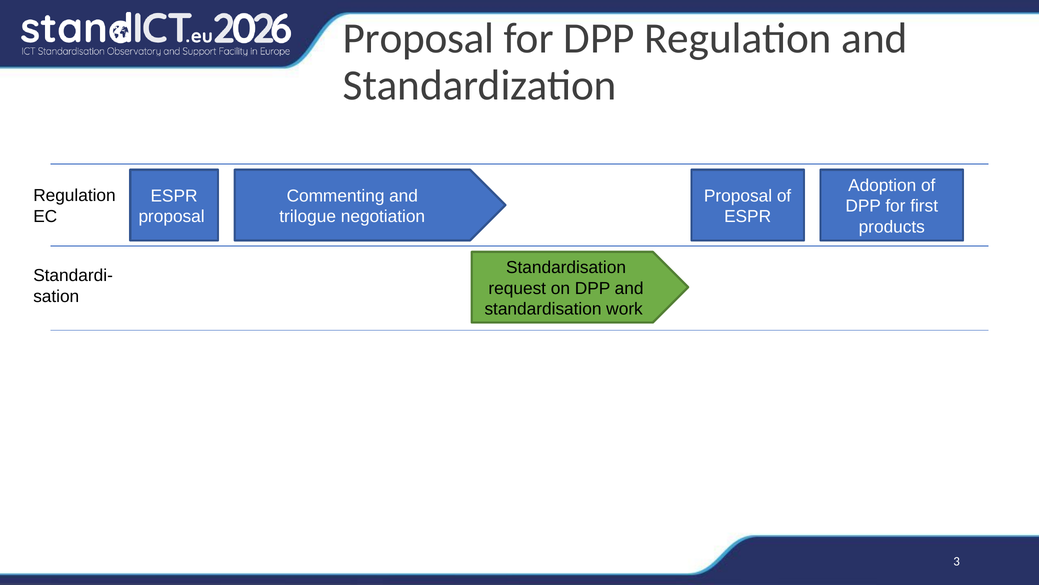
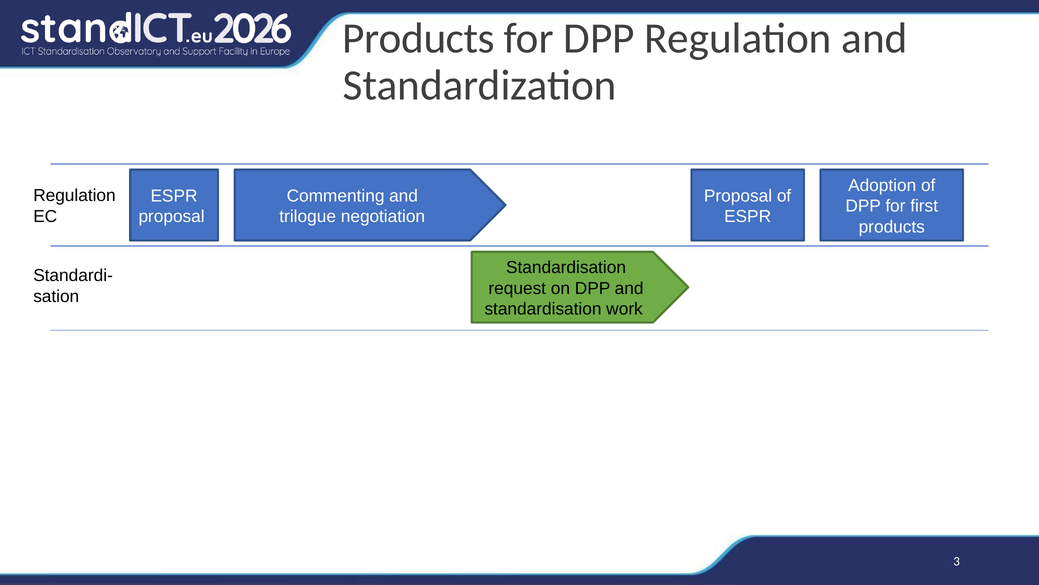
Proposal at (419, 39): Proposal -> Products
